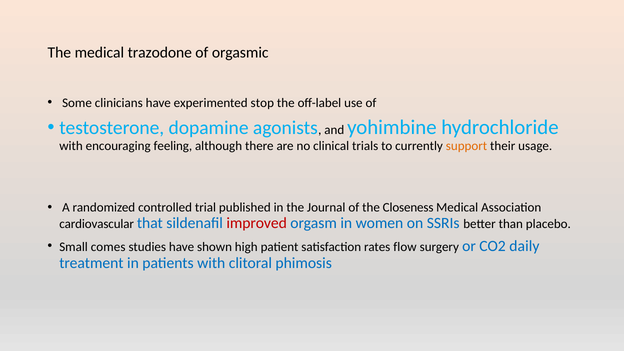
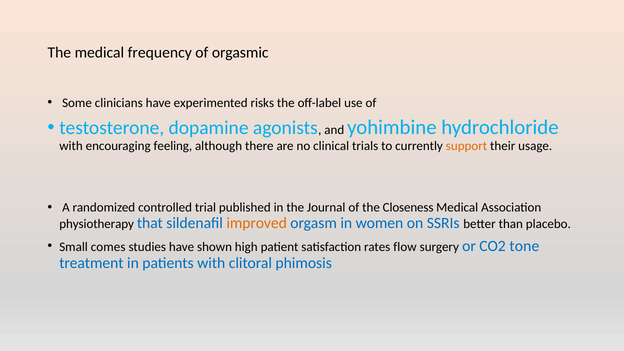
trazodone: trazodone -> frequency
stop: stop -> risks
cardiovascular: cardiovascular -> physiotherapy
improved colour: red -> orange
daily: daily -> tone
